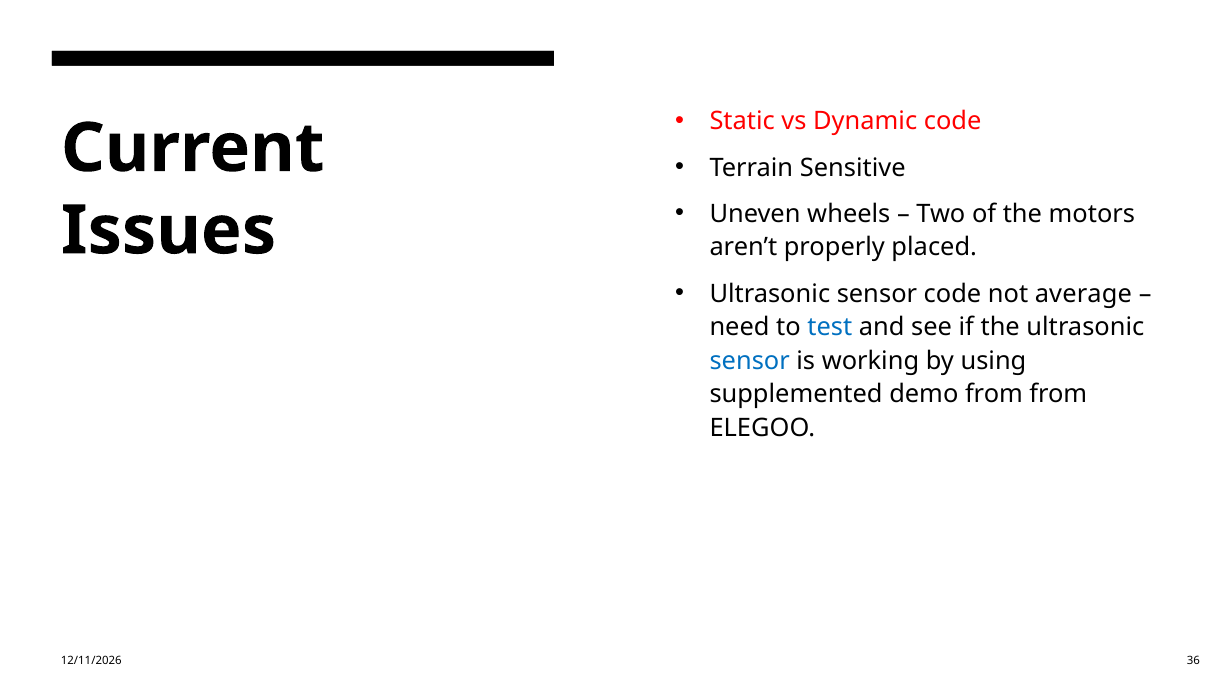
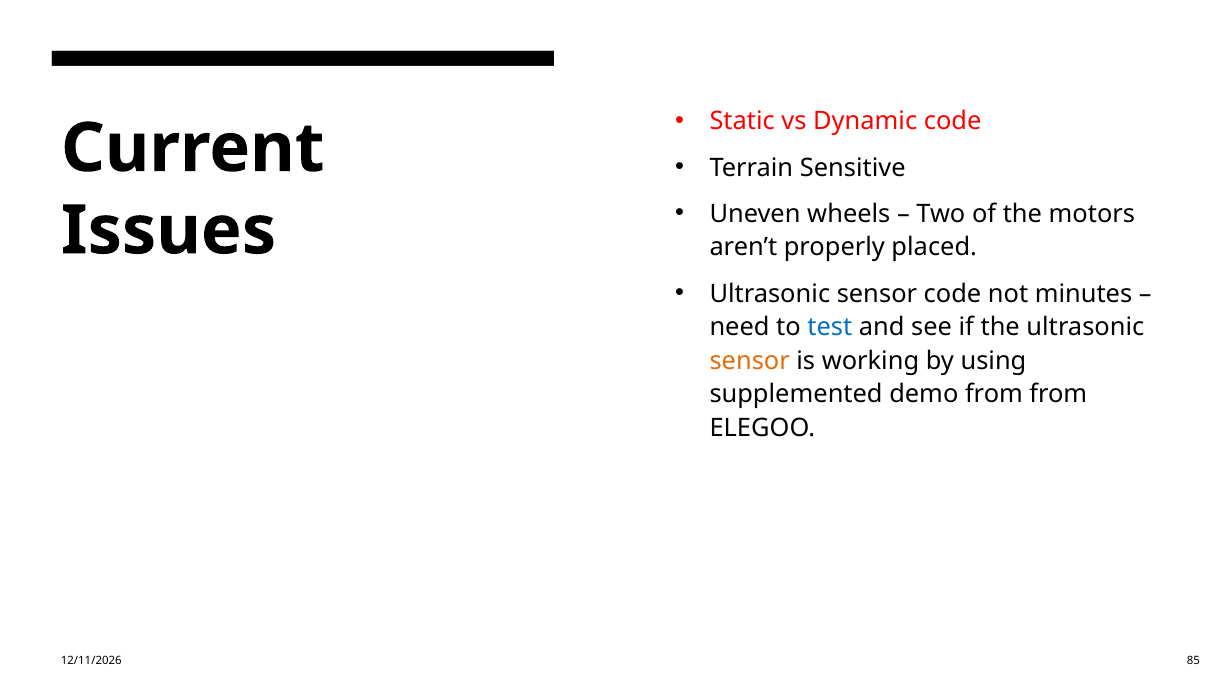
average: average -> minutes
sensor at (750, 361) colour: blue -> orange
36: 36 -> 85
